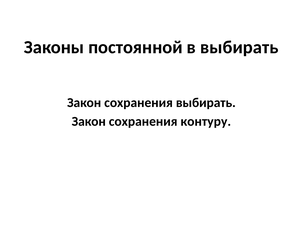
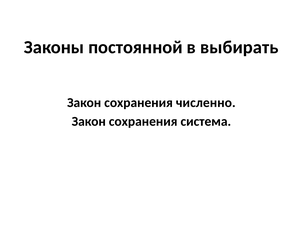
сохранения выбирать: выбирать -> численно
контуру: контуру -> система
